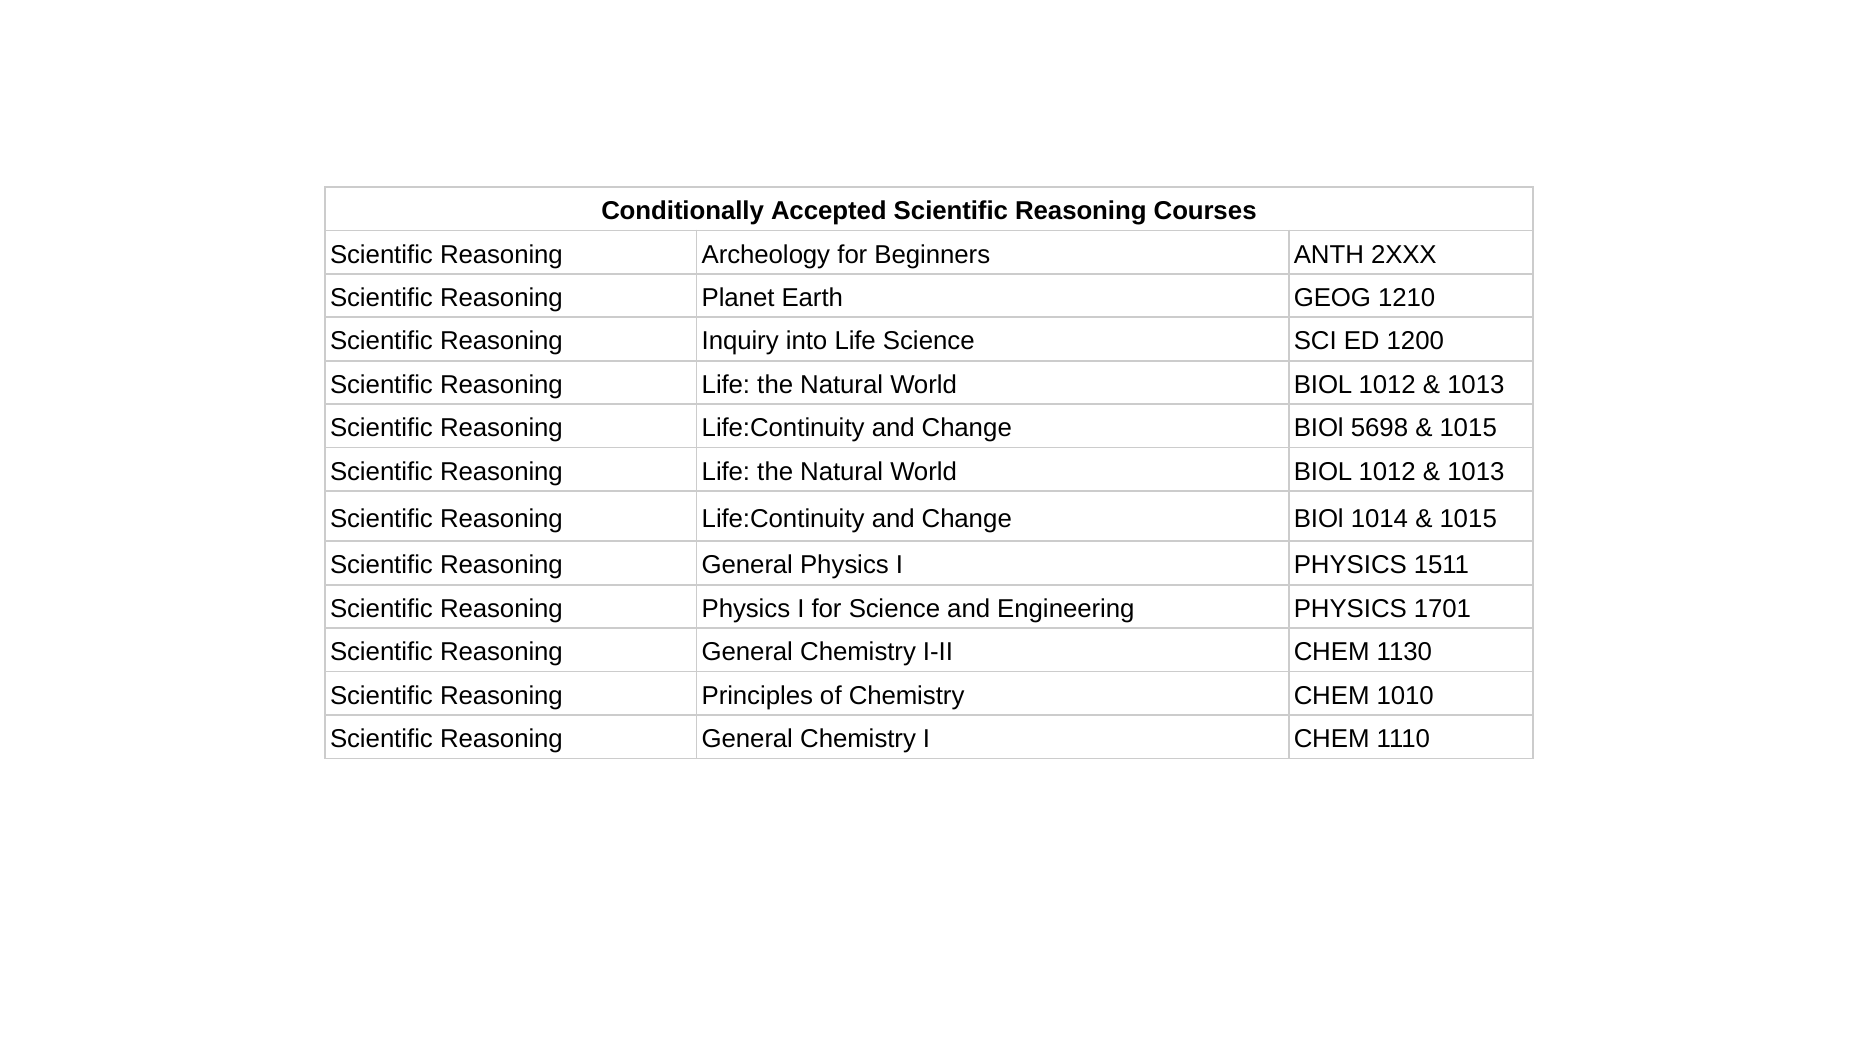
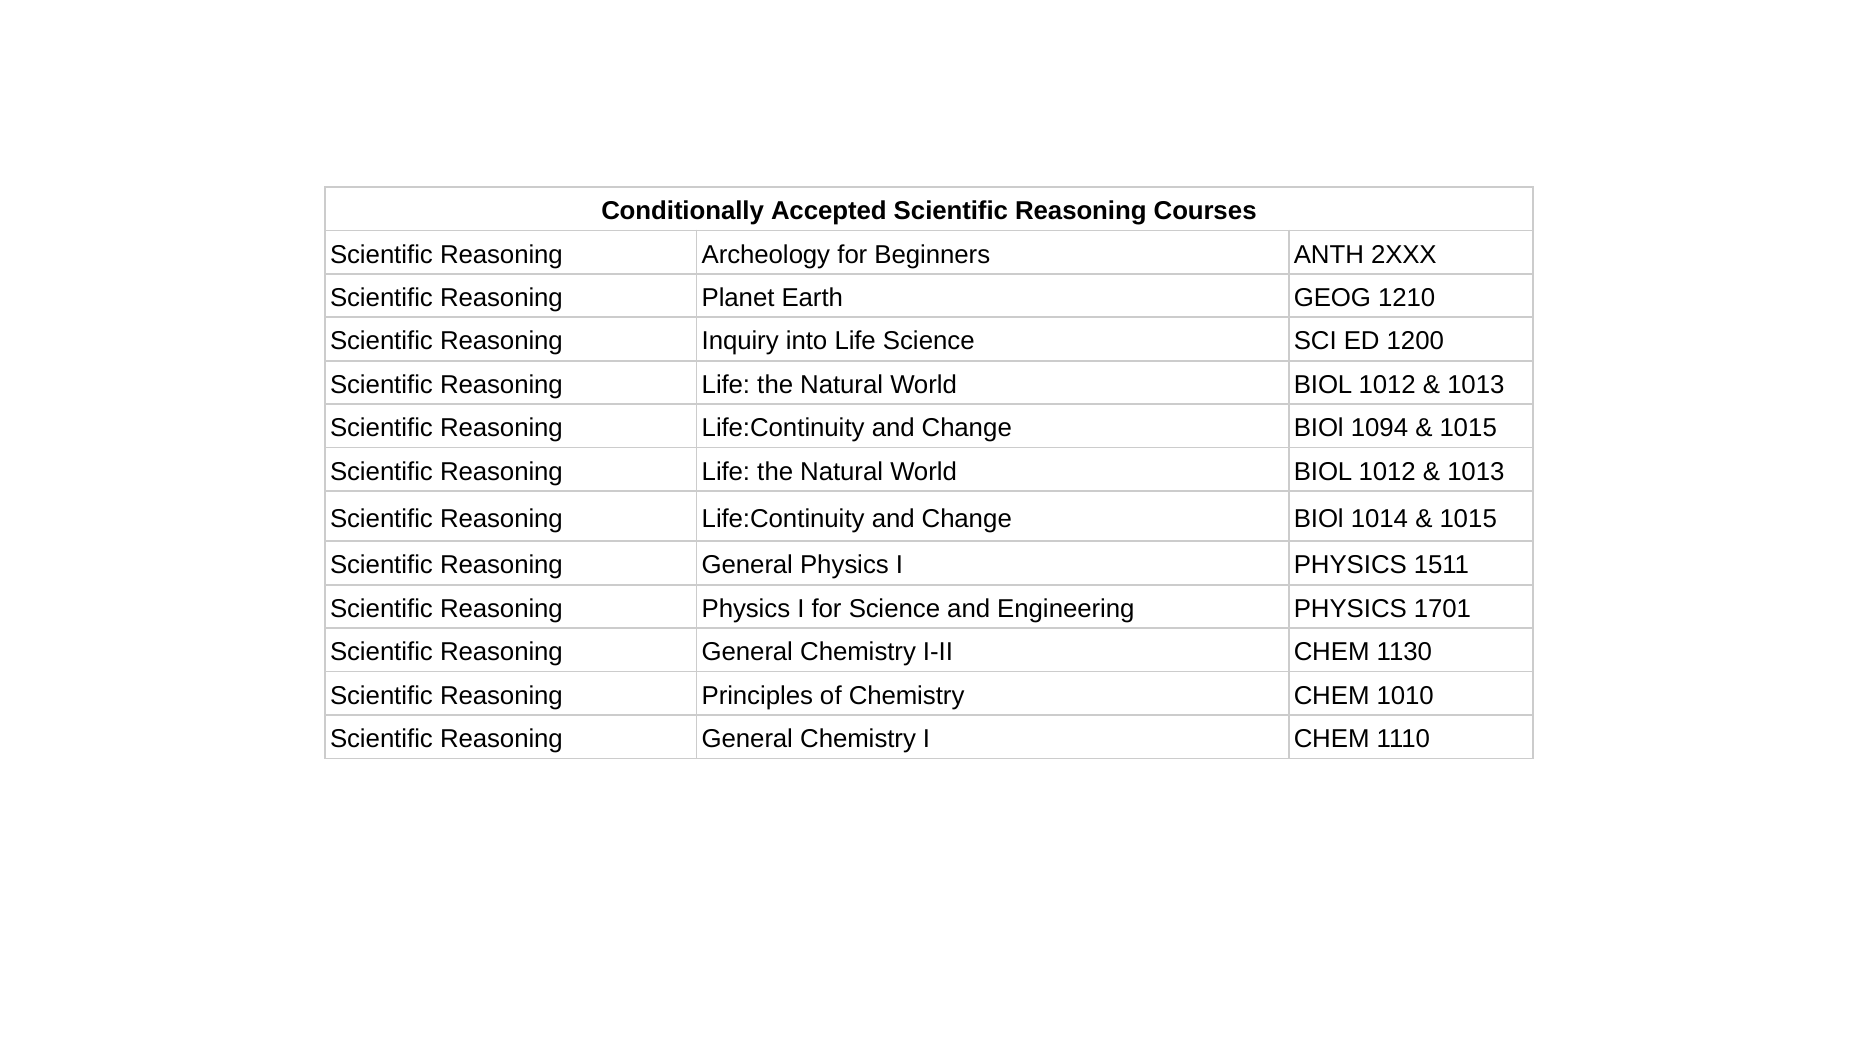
5698: 5698 -> 1094
